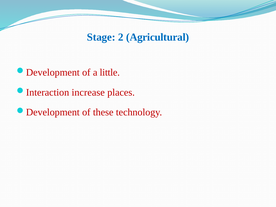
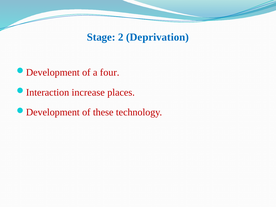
Agricultural: Agricultural -> Deprivation
little: little -> four
